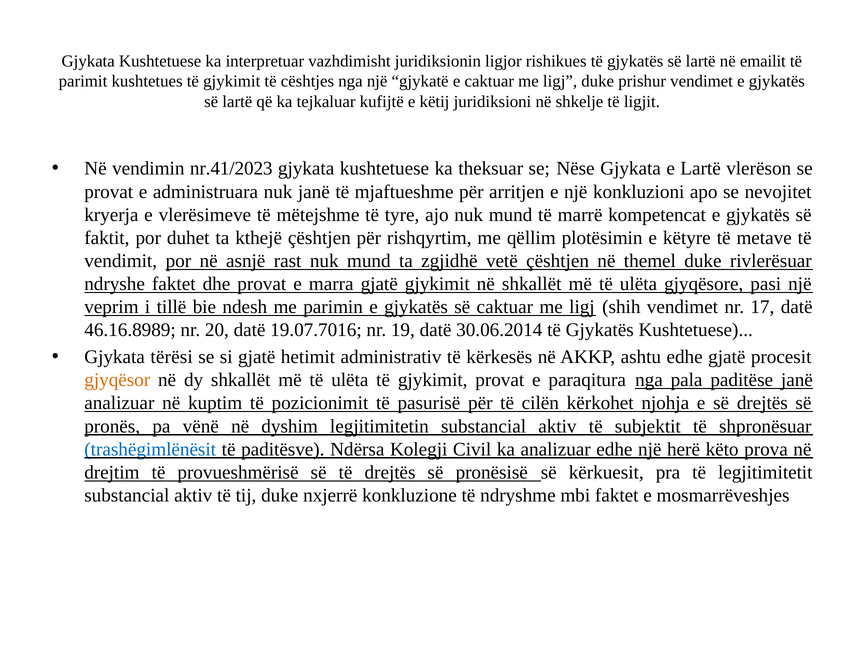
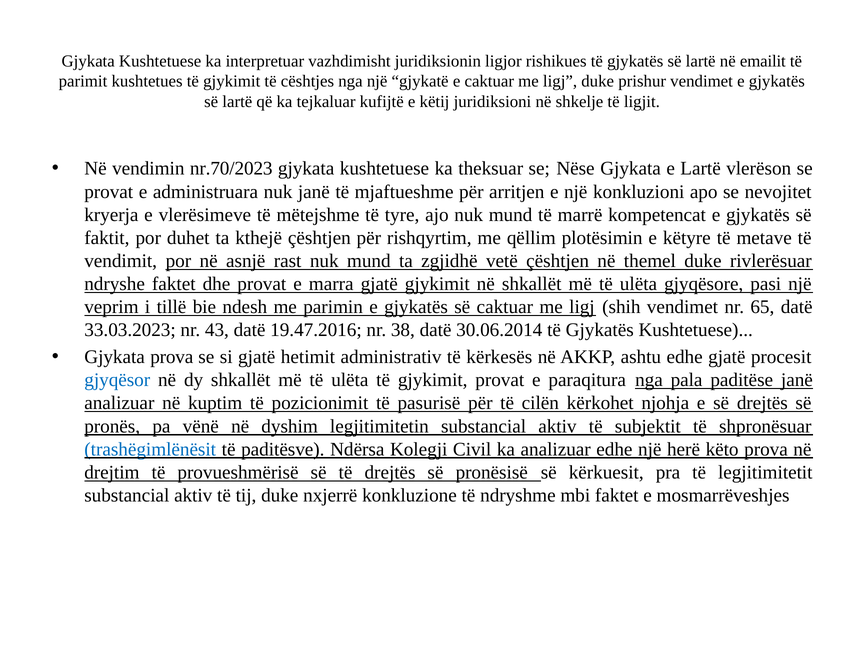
nr.41/2023: nr.41/2023 -> nr.70/2023
17: 17 -> 65
46.16.8989: 46.16.8989 -> 33.03.2023
20: 20 -> 43
19.07.7016: 19.07.7016 -> 19.47.2016
19: 19 -> 38
Gjykata tërësi: tërësi -> prova
gjyqësor colour: orange -> blue
